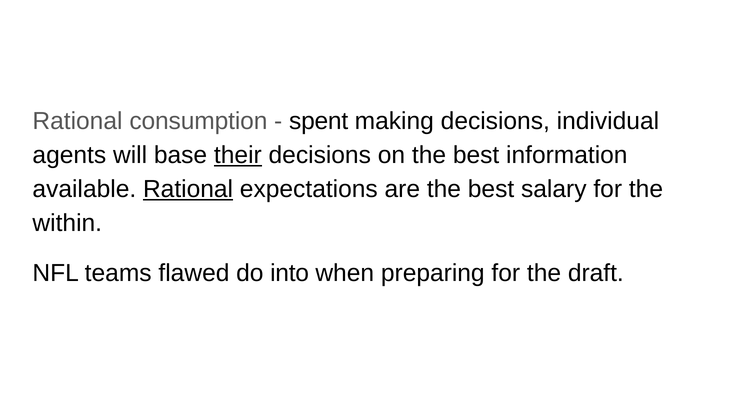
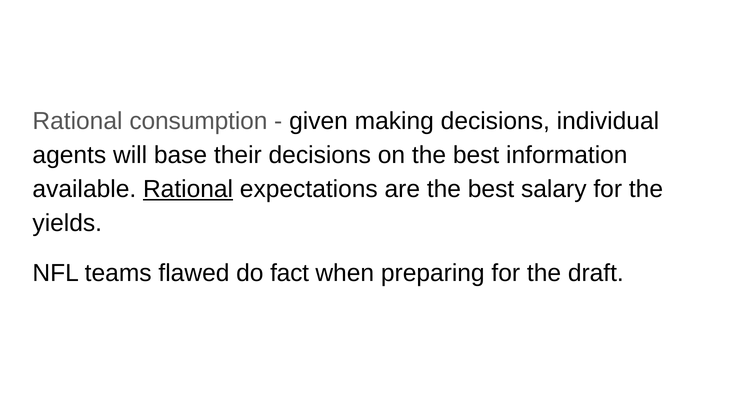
spent: spent -> given
their underline: present -> none
within: within -> yields
into: into -> fact
